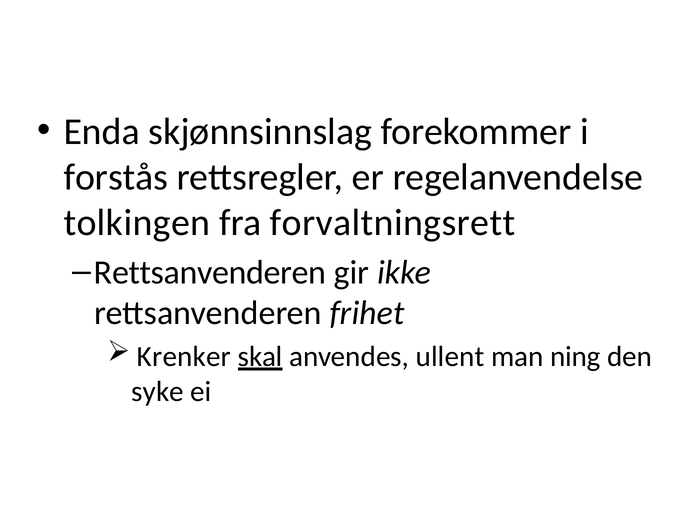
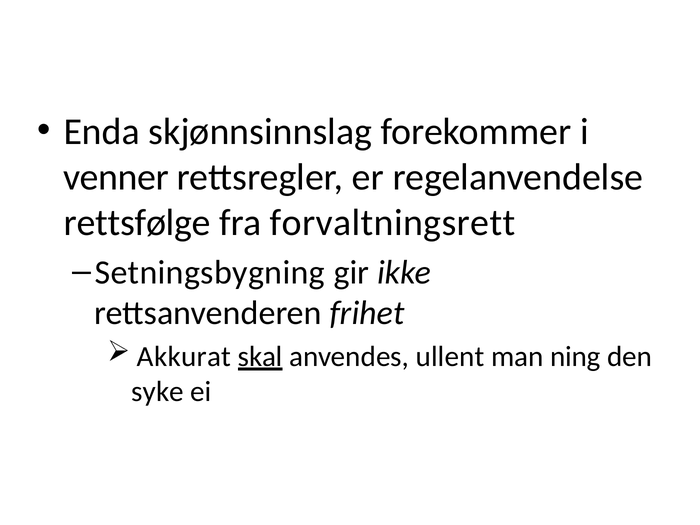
forstås: forstås -> venner
tolkingen: tolkingen -> rettsfølge
Rettsanvenderen at (210, 272): Rettsanvenderen -> Setningsbygning
Krenker: Krenker -> Akkurat
